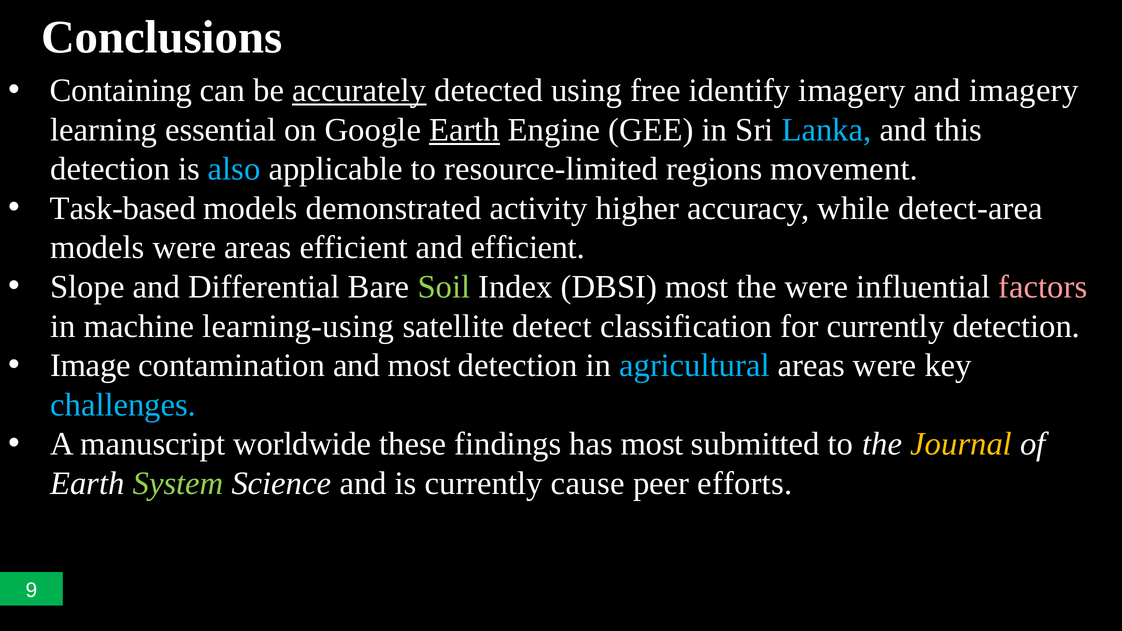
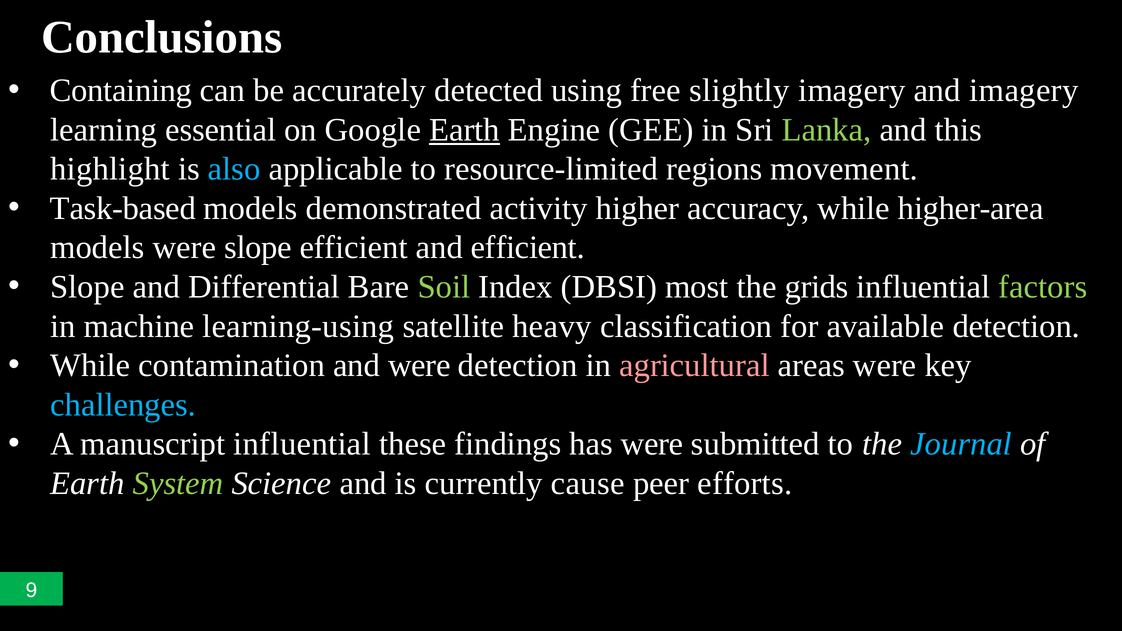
accurately underline: present -> none
identify: identify -> slightly
Lanka colour: light blue -> light green
detection at (110, 169): detection -> highlight
detect-area: detect-area -> higher-area
were areas: areas -> slope
the were: were -> grids
factors colour: pink -> light green
detect: detect -> heavy
for currently: currently -> available
Image at (90, 366): Image -> While
and most: most -> were
agricultural colour: light blue -> pink
manuscript worldwide: worldwide -> influential
has most: most -> were
Journal colour: yellow -> light blue
